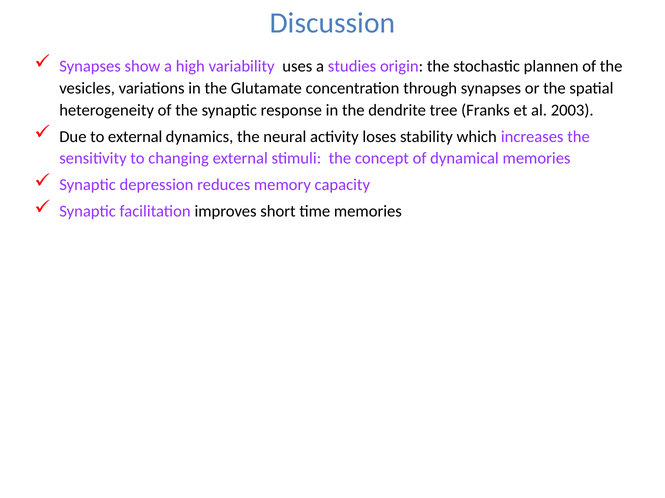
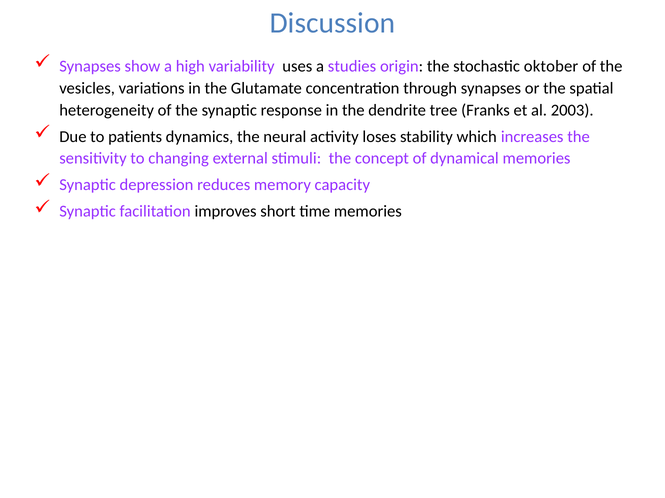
plannen: plannen -> oktober
to external: external -> patients
